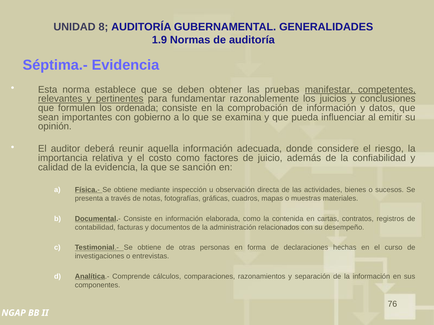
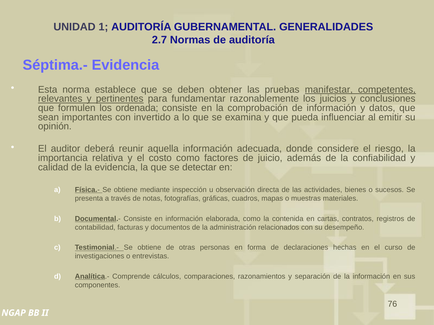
8: 8 -> 1
1.9: 1.9 -> 2.7
gobierno: gobierno -> invertido
sanción: sanción -> detectar
